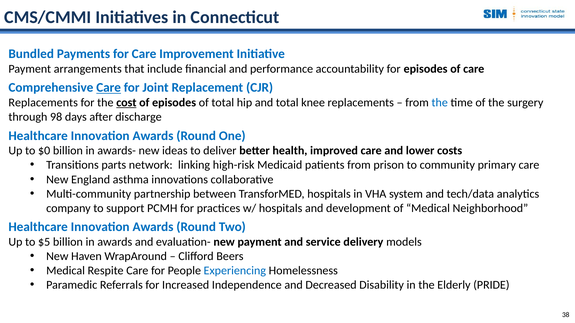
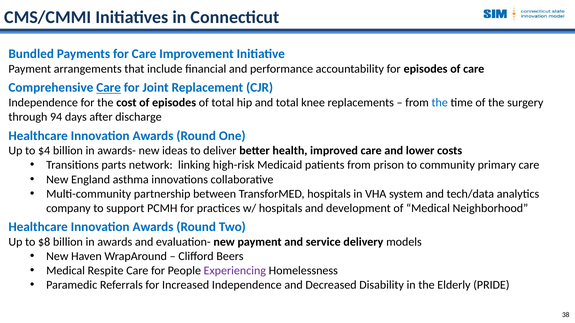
Replacements at (43, 103): Replacements -> Independence
cost underline: present -> none
98: 98 -> 94
$0: $0 -> $4
$5: $5 -> $8
Experiencing colour: blue -> purple
